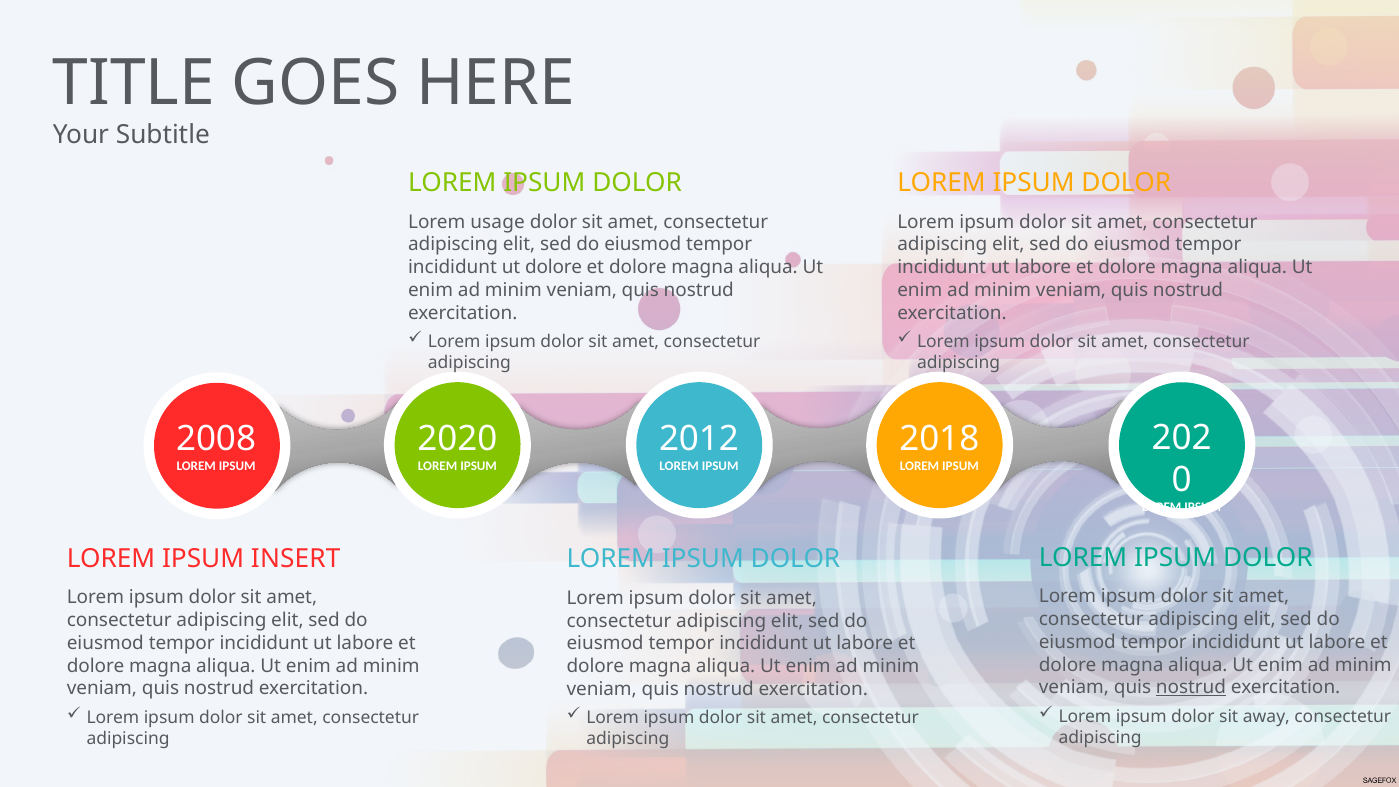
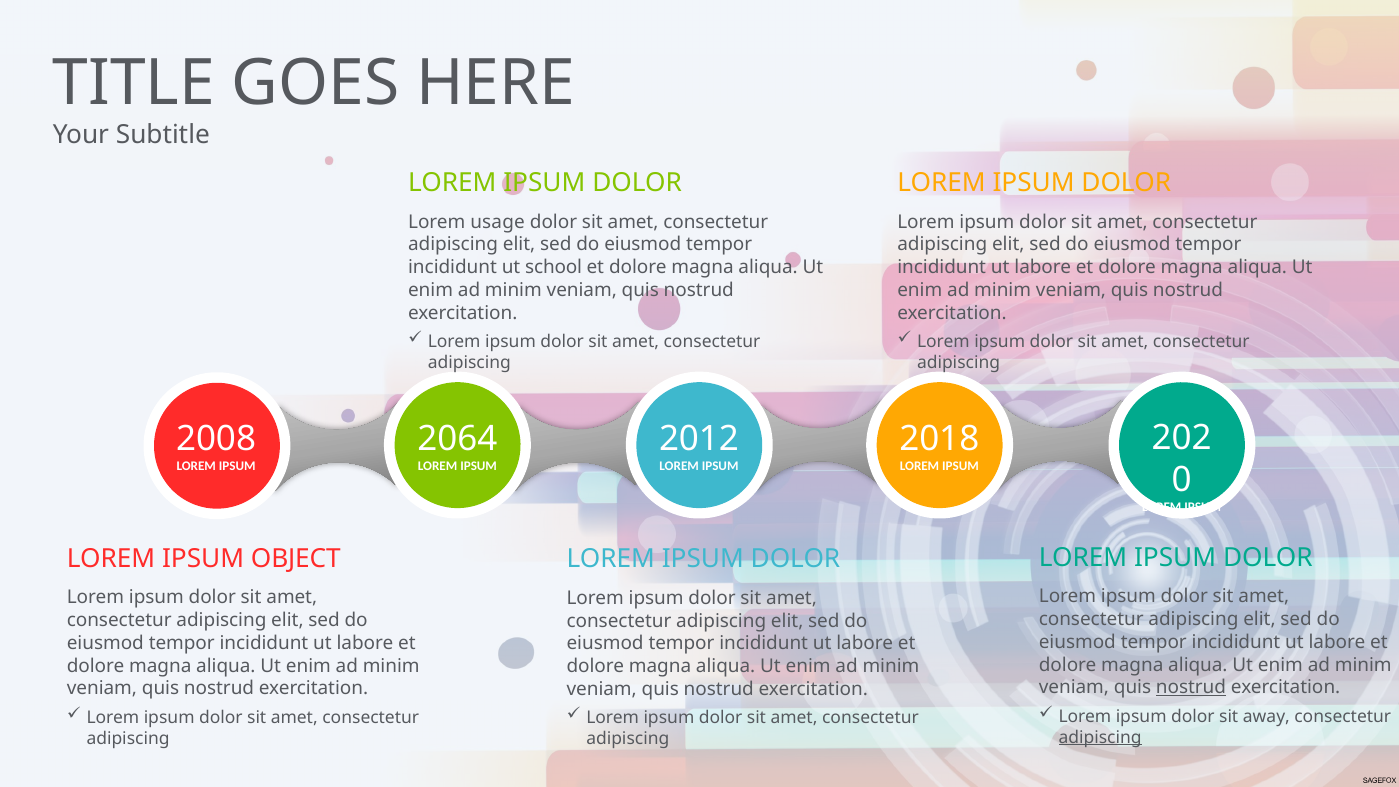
ut dolore: dolore -> school
2020: 2020 -> 2064
INSERT: INSERT -> OBJECT
adipiscing at (1100, 737) underline: none -> present
